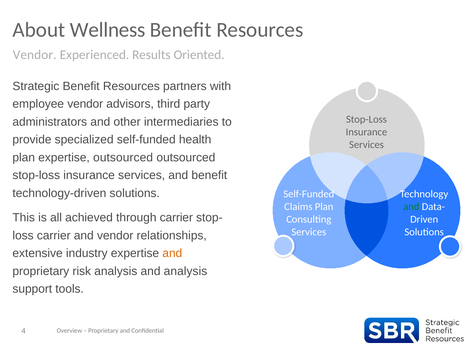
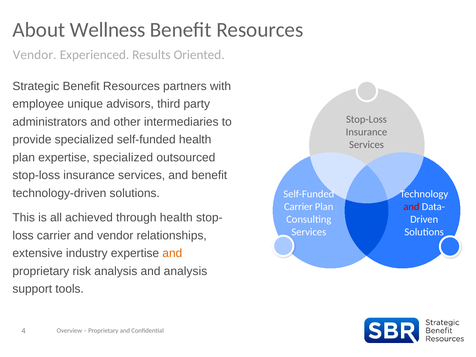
employee vendor: vendor -> unique
expertise outsourced: outsourced -> specialized
Claims at (298, 207): Claims -> Carrier
and at (411, 207) colour: green -> red
through carrier: carrier -> health
